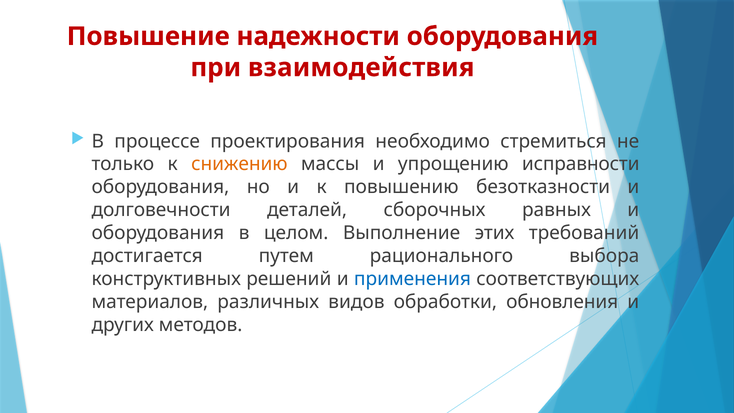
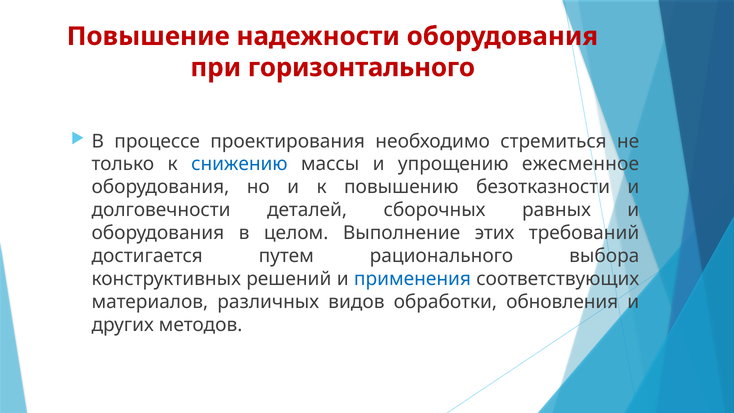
взаимодействия: взаимодействия -> горизонтального
снижению colour: orange -> blue
исправности: исправности -> ежесменное
